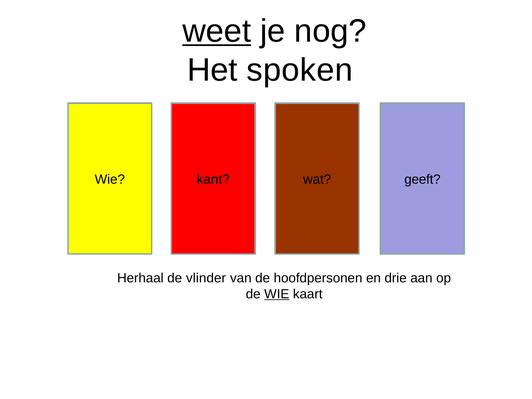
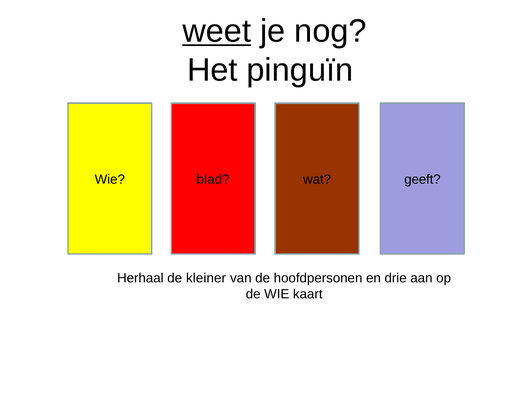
spoken: spoken -> pinguïn
kant: kant -> blad
vlinder: vlinder -> kleiner
WIE at (277, 294) underline: present -> none
